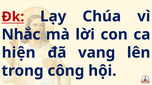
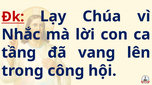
hiện: hiện -> tầng
